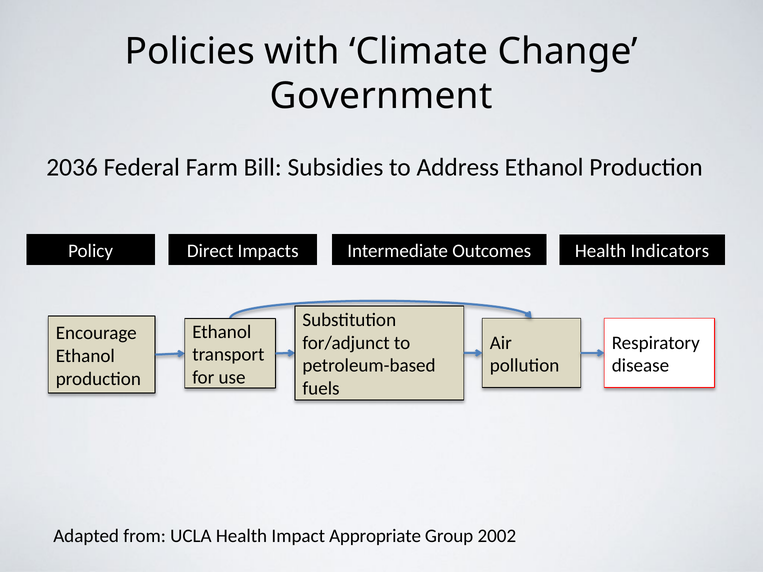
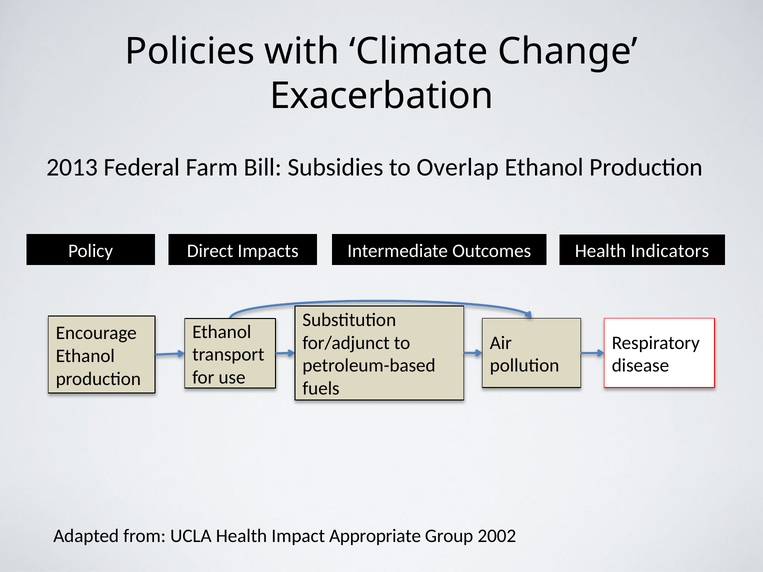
Government: Government -> Exacerbation
2036: 2036 -> 2013
Address: Address -> Overlap
